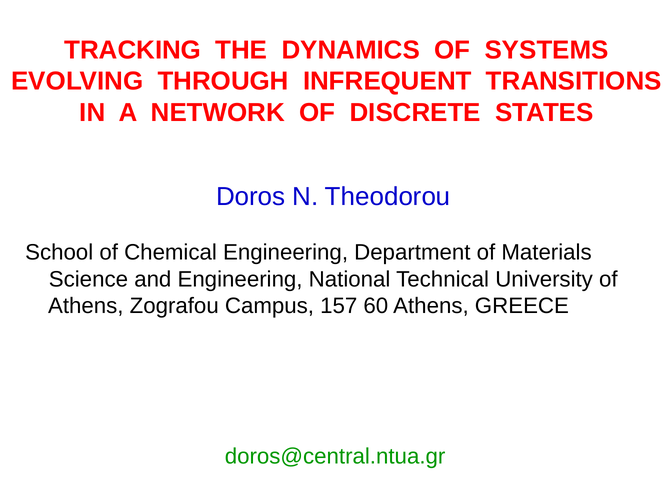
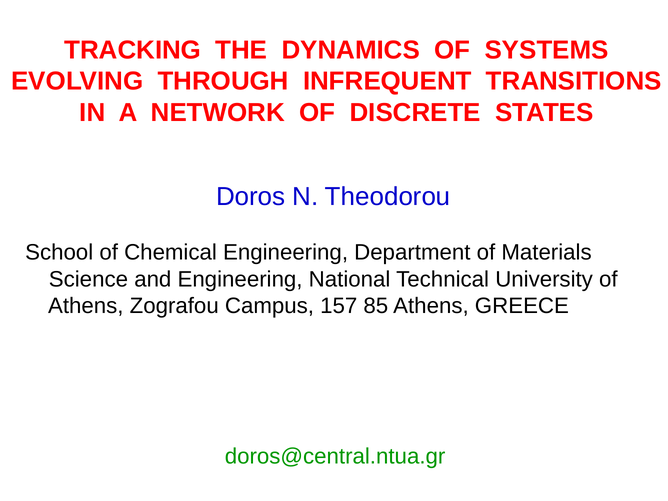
60: 60 -> 85
